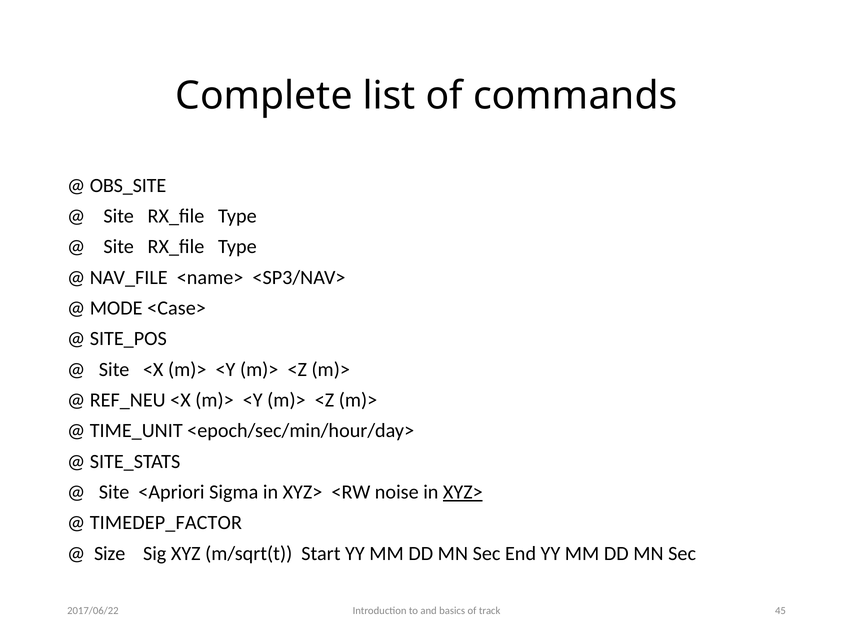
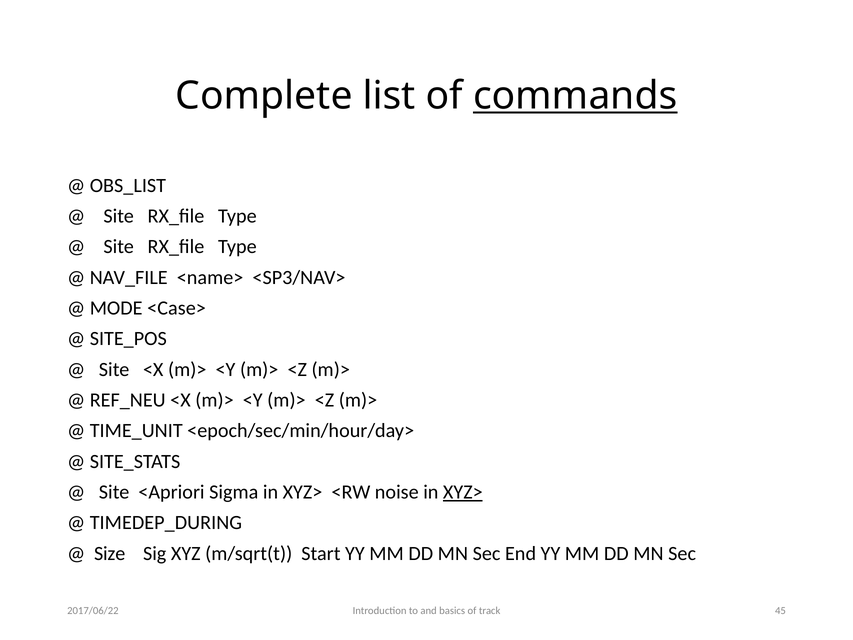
commands underline: none -> present
OBS_SITE: OBS_SITE -> OBS_LIST
TIMEDEP_FACTOR: TIMEDEP_FACTOR -> TIMEDEP_DURING
